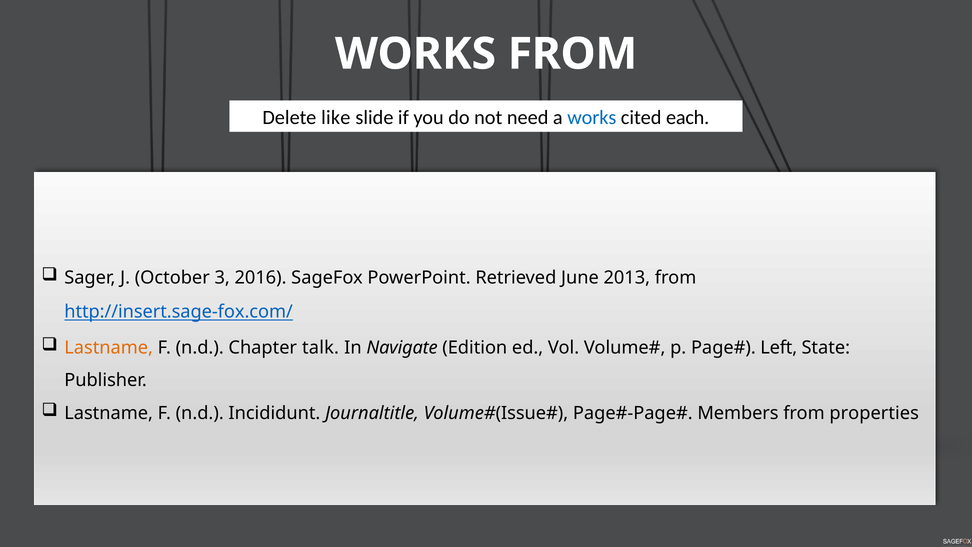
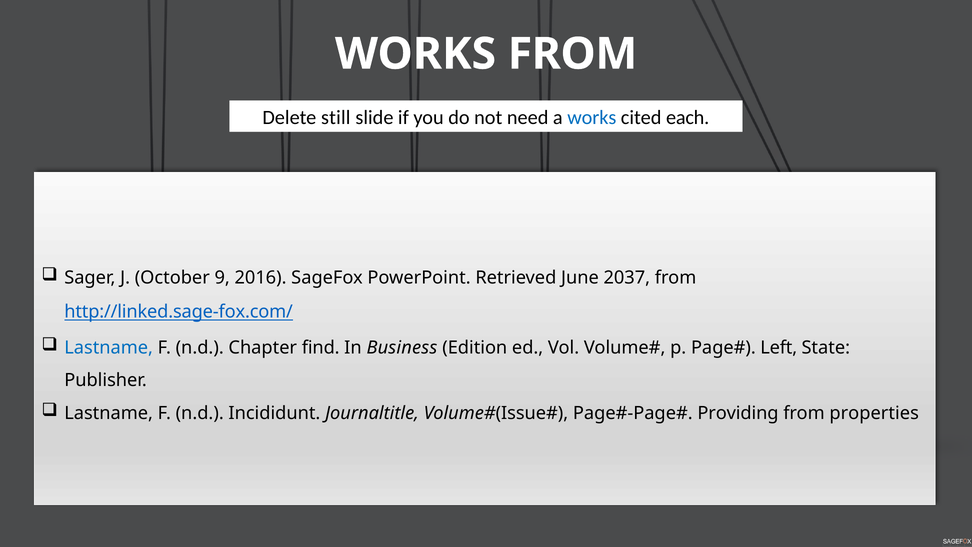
like: like -> still
3: 3 -> 9
2013: 2013 -> 2037
http://insert.sage-fox.com/: http://insert.sage-fox.com/ -> http://linked.sage-fox.com/
Lastname at (109, 347) colour: orange -> blue
talk: talk -> find
Navigate: Navigate -> Business
Members: Members -> Providing
